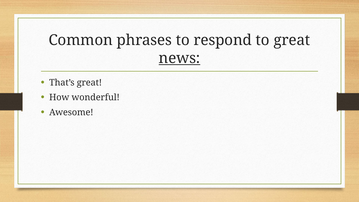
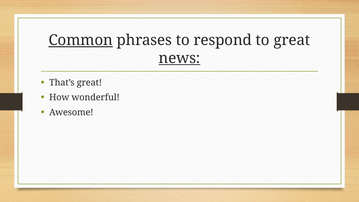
Common underline: none -> present
